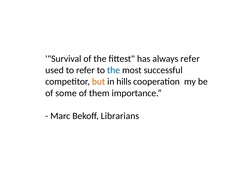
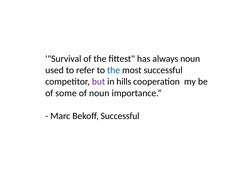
always refer: refer -> noun
but colour: orange -> purple
of them: them -> noun
Bekoff Librarians: Librarians -> Successful
